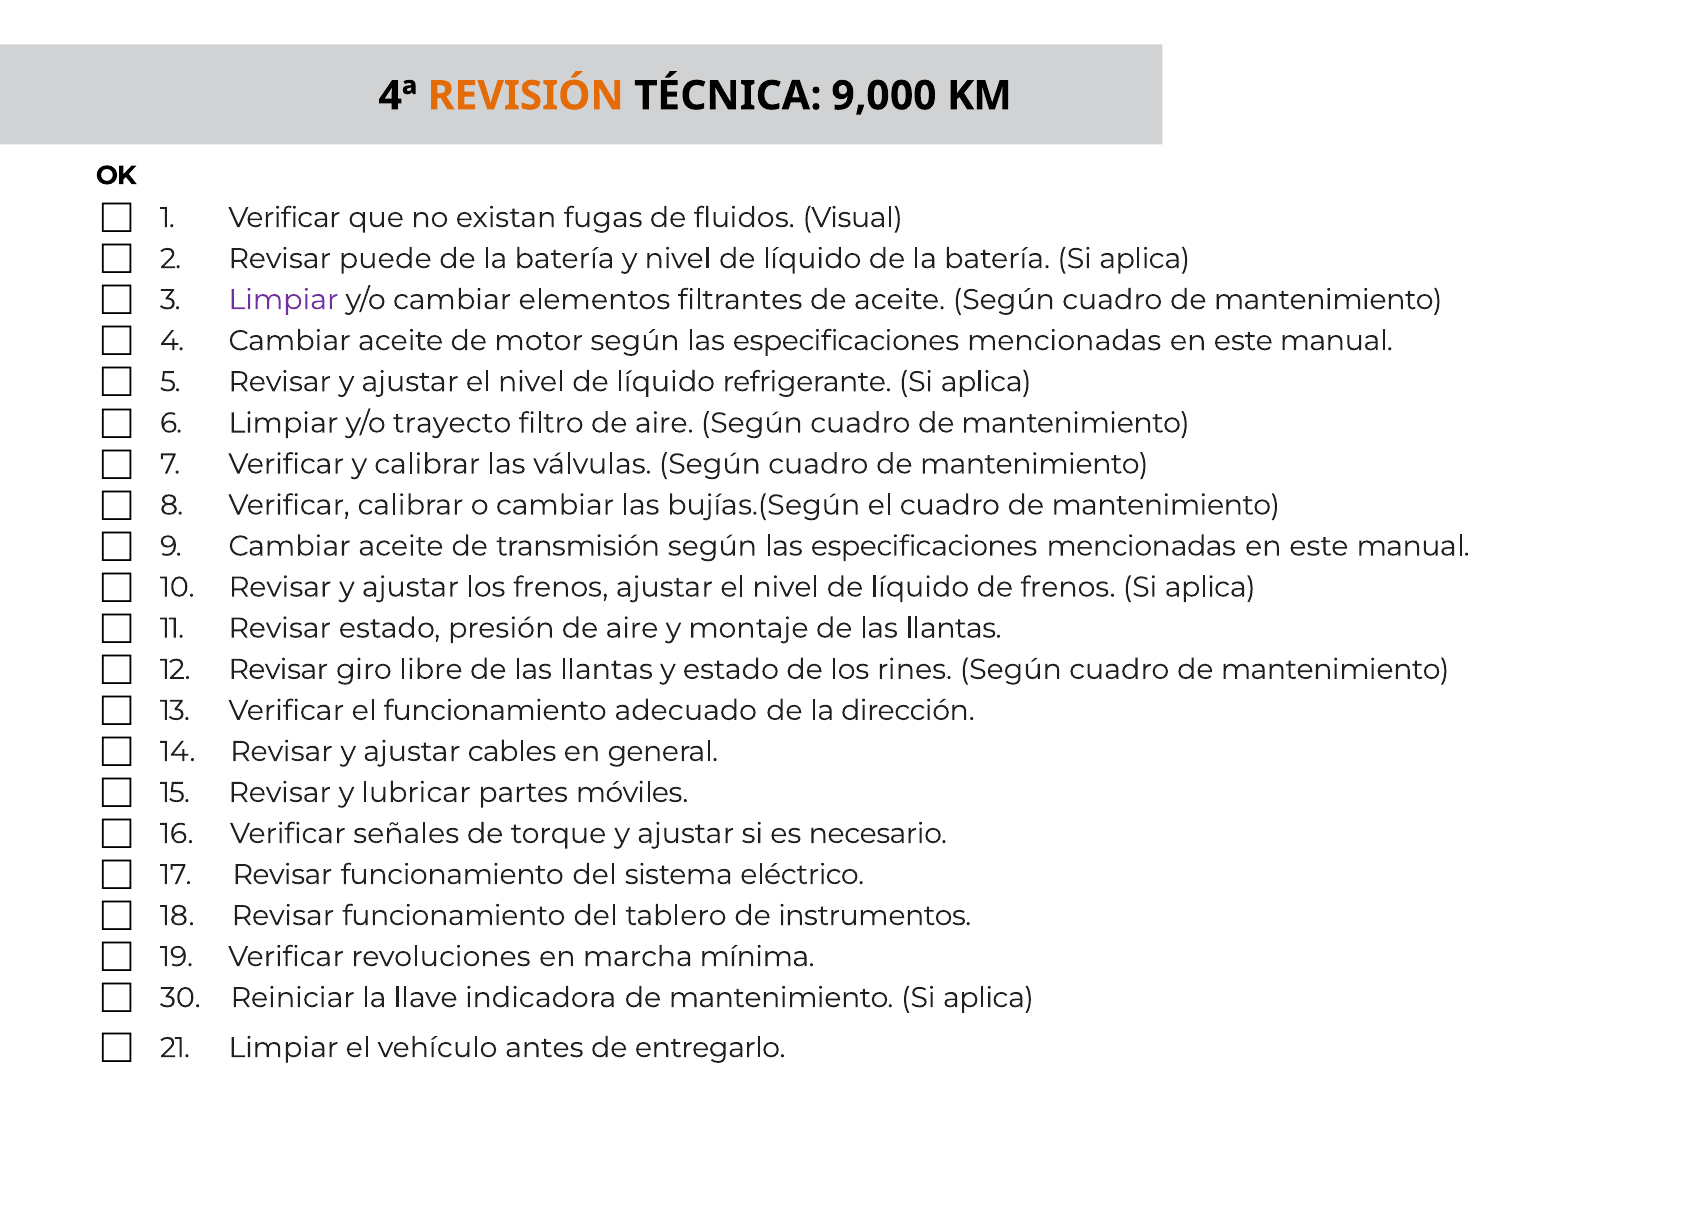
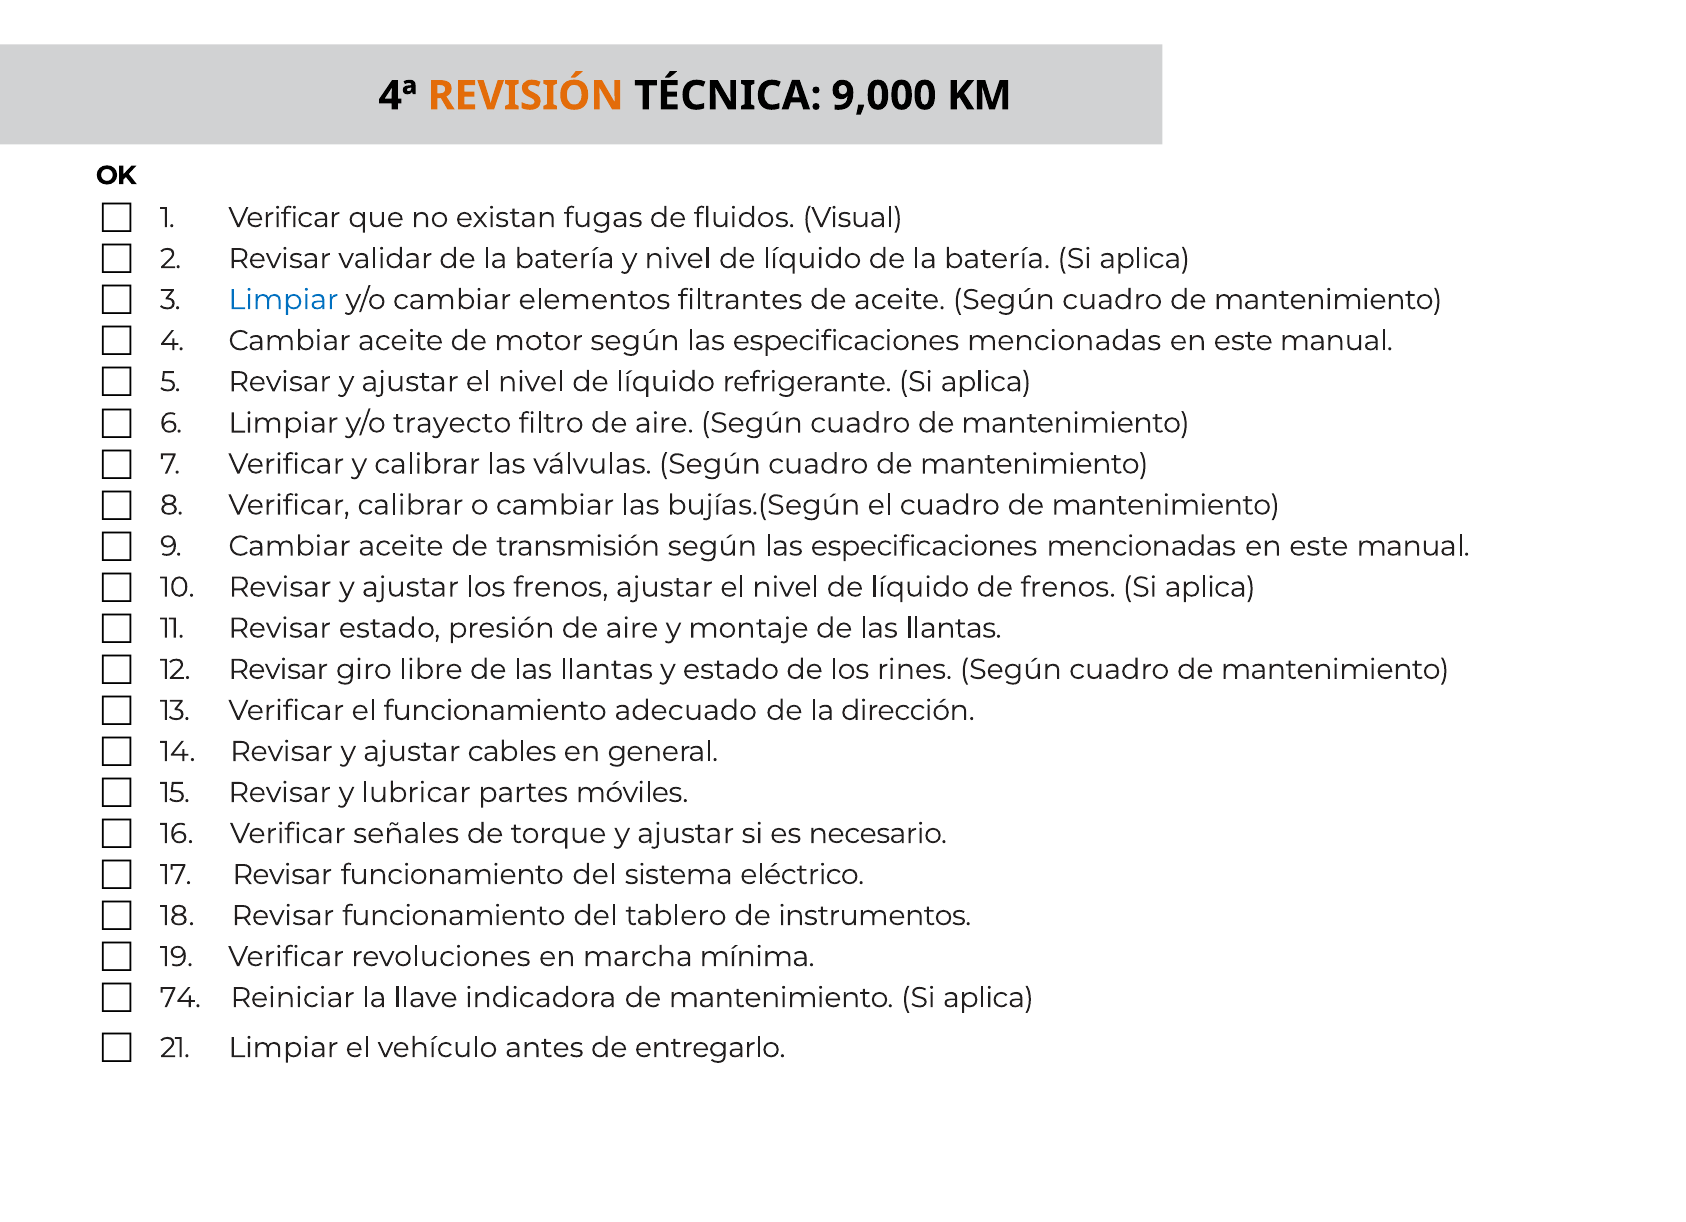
puede: puede -> validar
Limpiar at (283, 300) colour: purple -> blue
30: 30 -> 74
